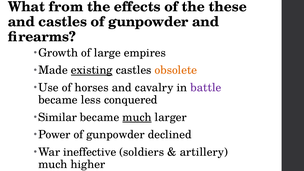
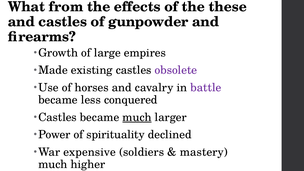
existing underline: present -> none
obsolete colour: orange -> purple
Similar at (58, 117): Similar -> Castles
Power of gunpowder: gunpowder -> spirituality
ineffective: ineffective -> expensive
artillery: artillery -> mastery
